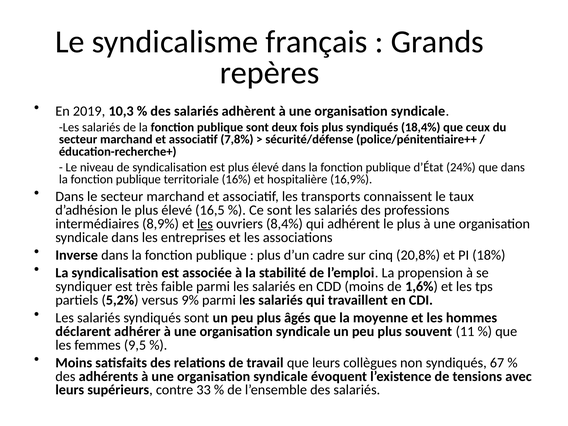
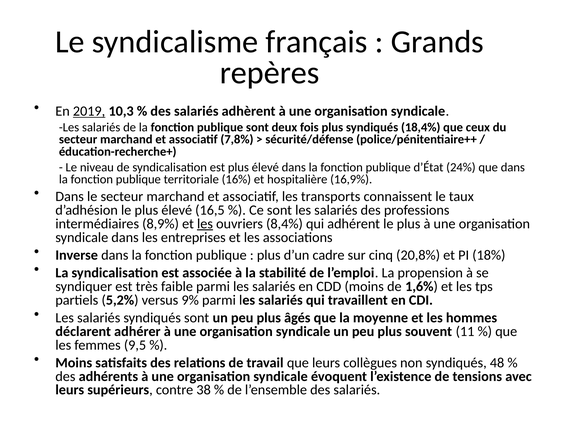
2019 underline: none -> present
67: 67 -> 48
33: 33 -> 38
